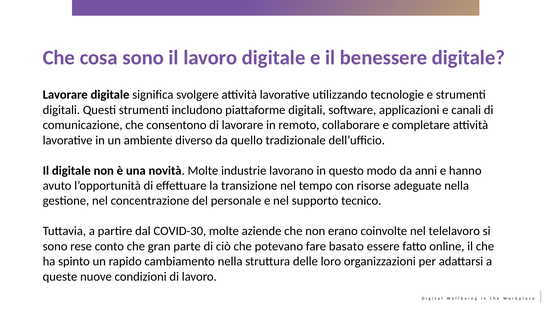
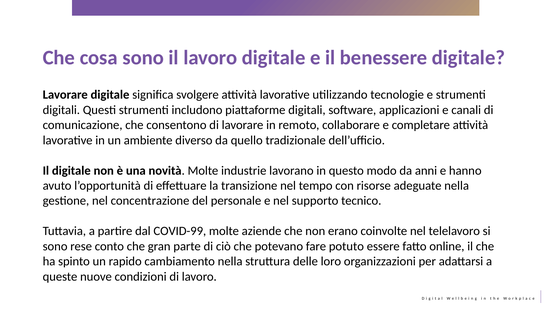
COVID-30: COVID-30 -> COVID-99
basato: basato -> potuto
